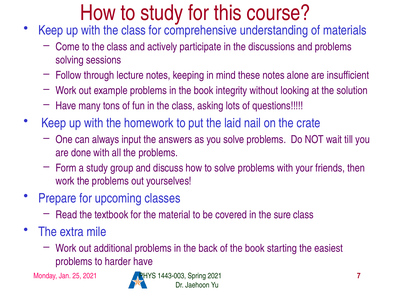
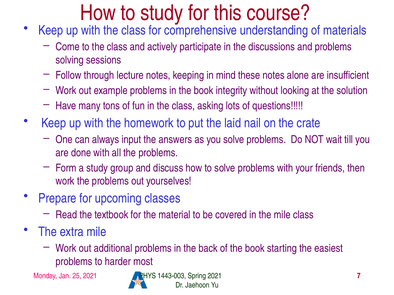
the sure: sure -> mile
harder have: have -> most
